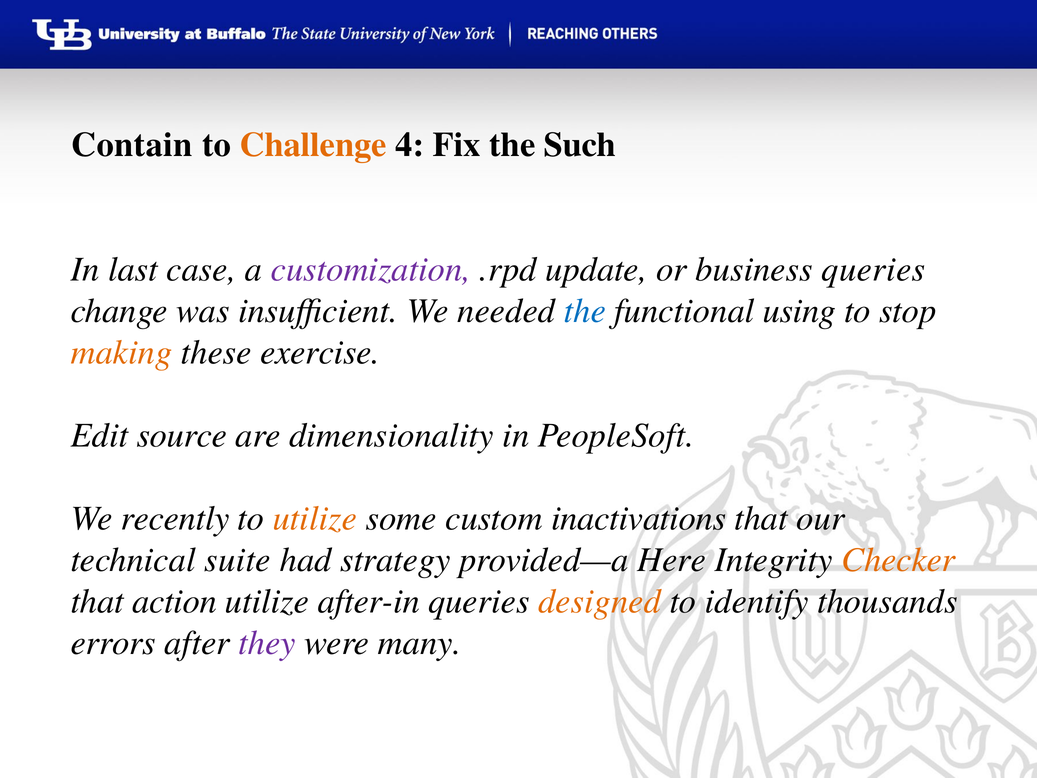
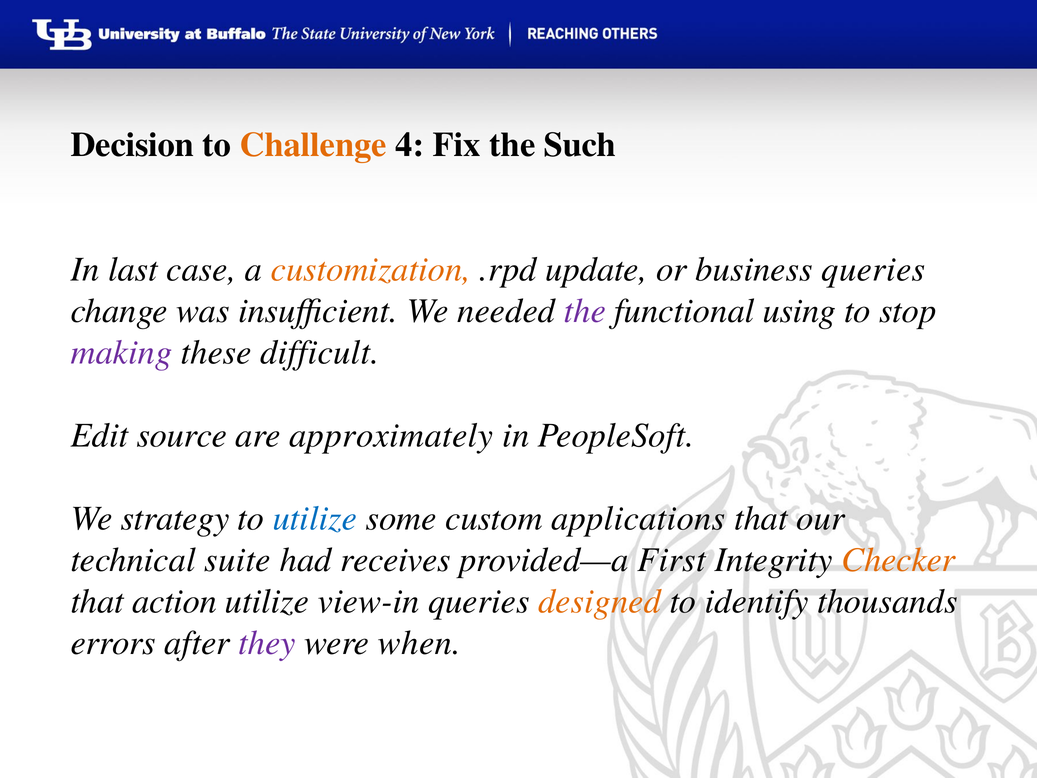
Contain: Contain -> Decision
customization colour: purple -> orange
the at (585, 311) colour: blue -> purple
making colour: orange -> purple
exercise: exercise -> difficult
dimensionality: dimensionality -> approximately
recently: recently -> strategy
utilize at (315, 518) colour: orange -> blue
inactivations: inactivations -> applications
strategy: strategy -> receives
Here: Here -> First
after-in: after-in -> view-in
many: many -> when
